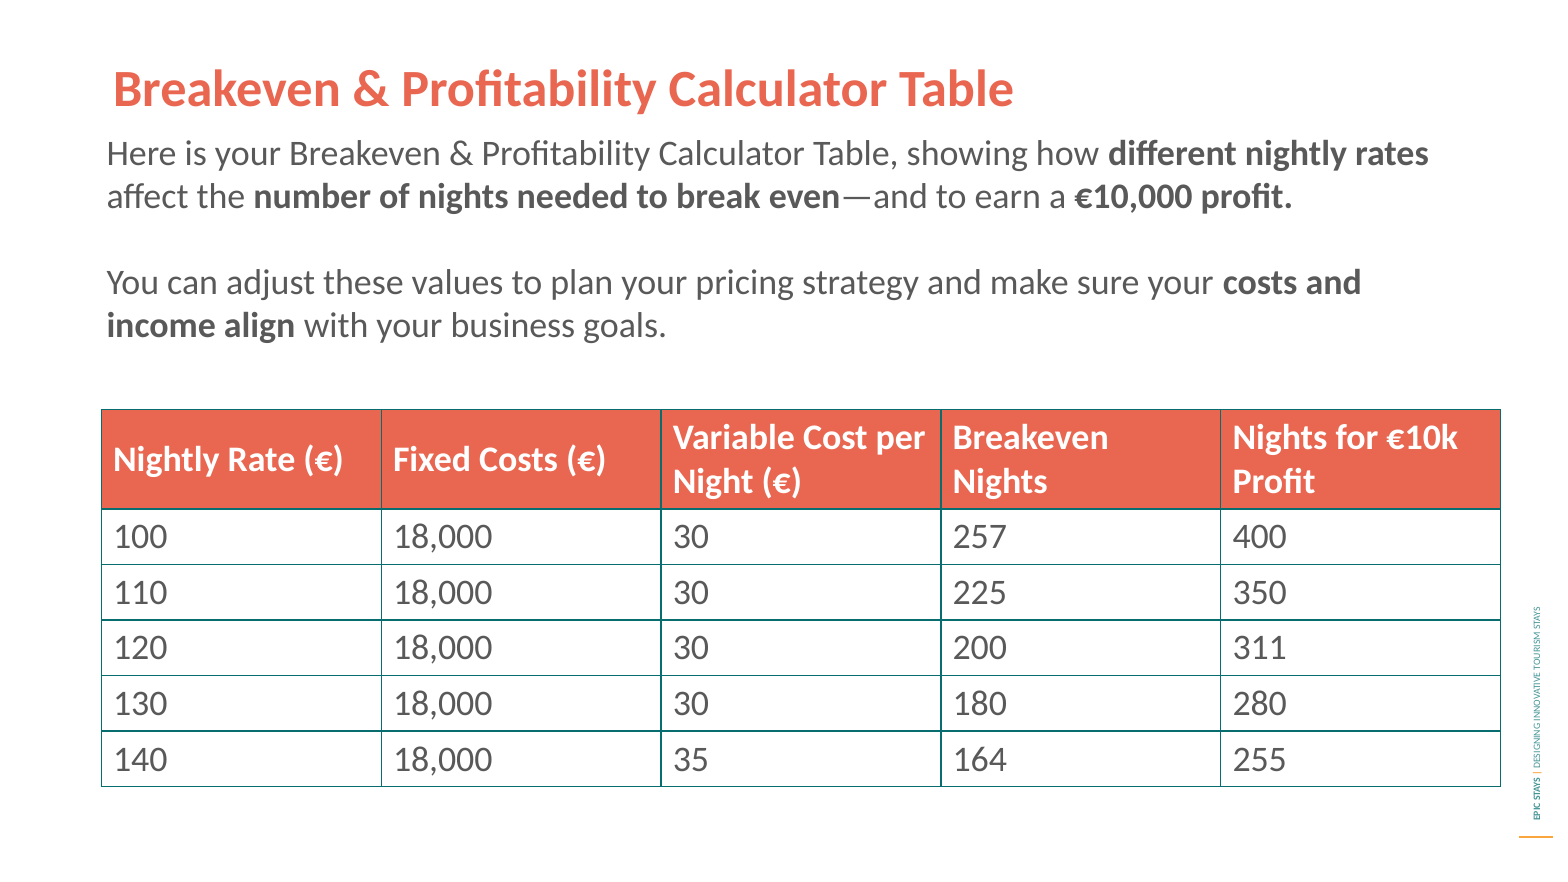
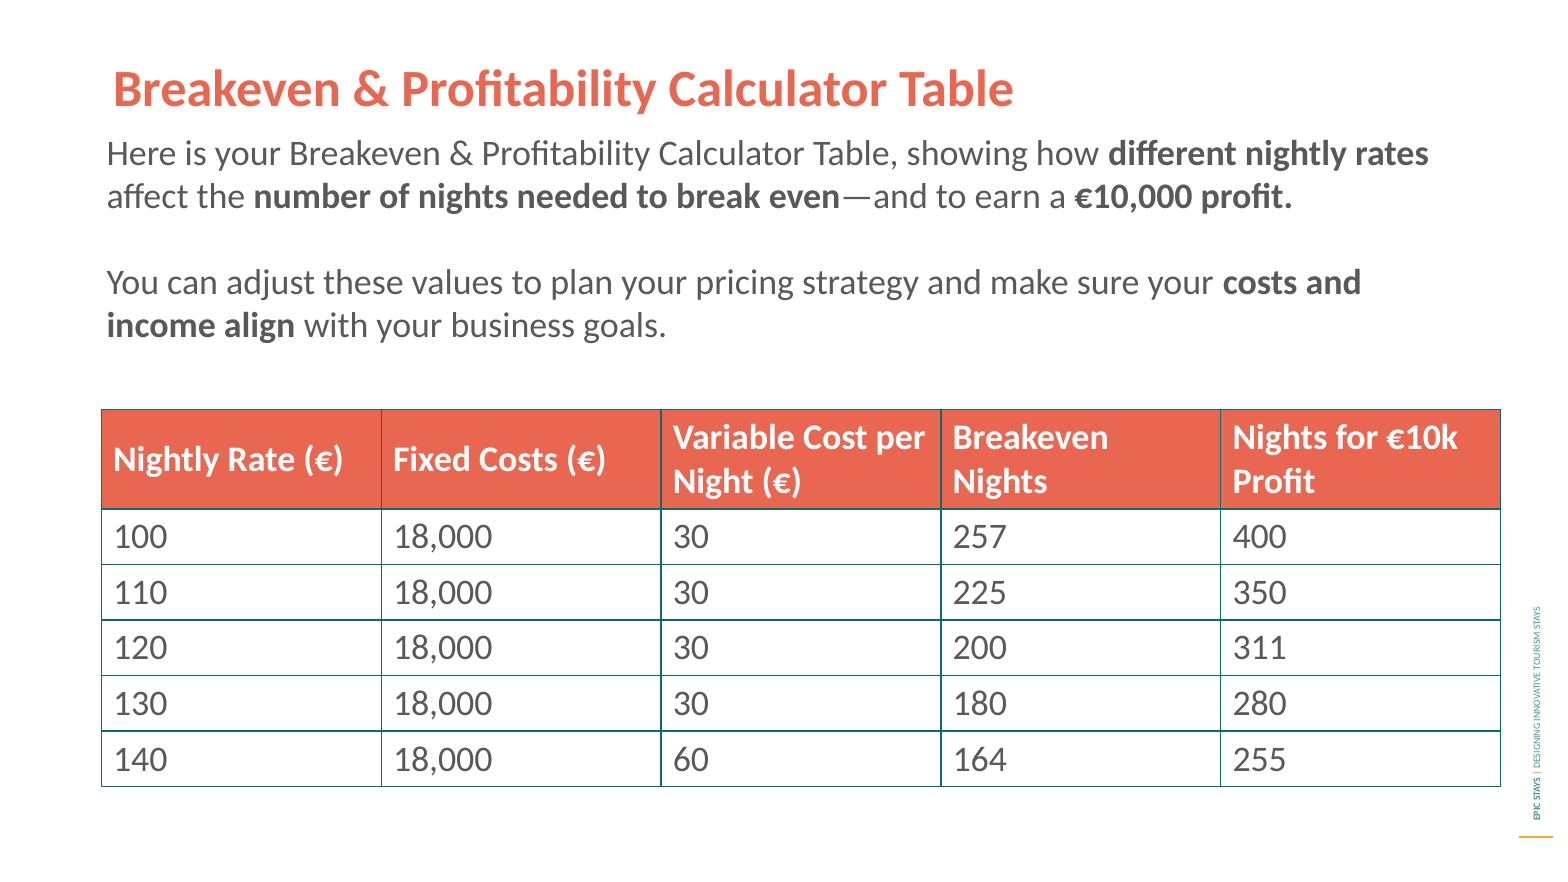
35: 35 -> 60
